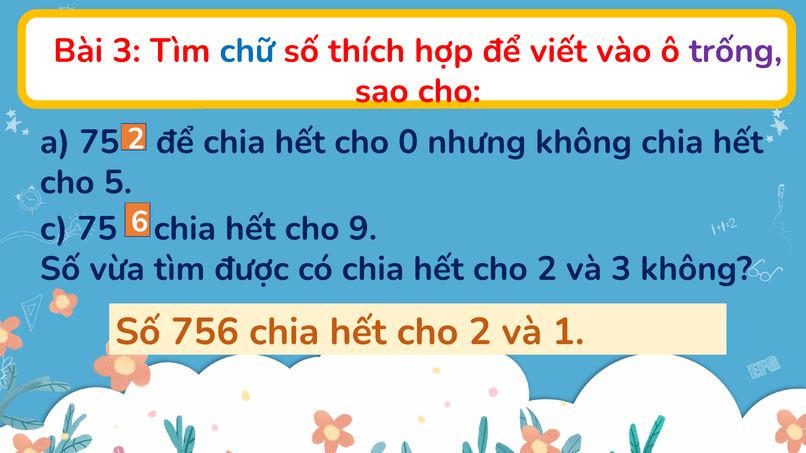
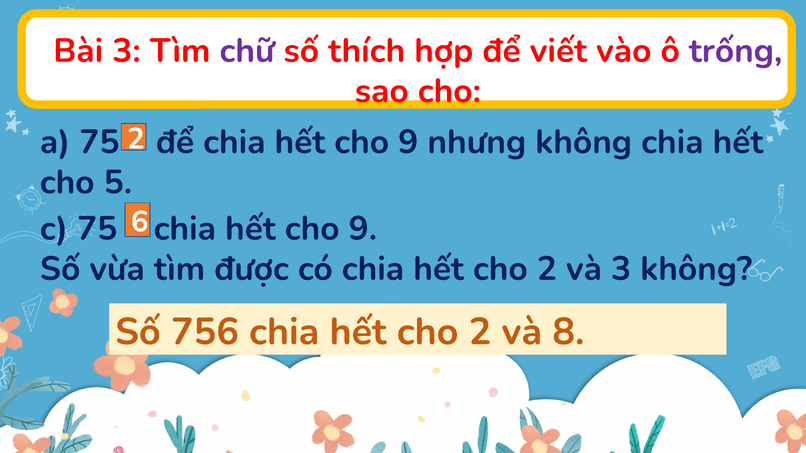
chữ colour: blue -> purple
0 at (408, 142): 0 -> 9
1: 1 -> 8
